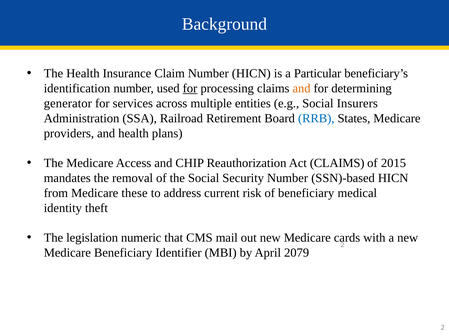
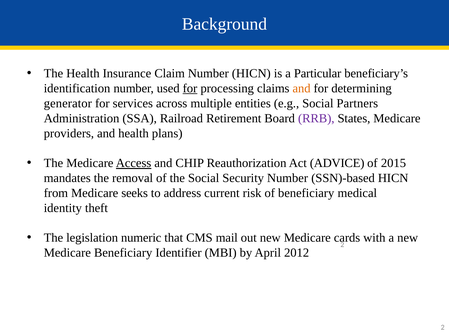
Insurers: Insurers -> Partners
RRB colour: blue -> purple
Access underline: none -> present
Act CLAIMS: CLAIMS -> ADVICE
these: these -> seeks
2079: 2079 -> 2012
